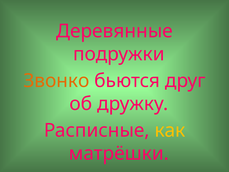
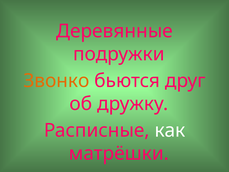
как colour: yellow -> white
